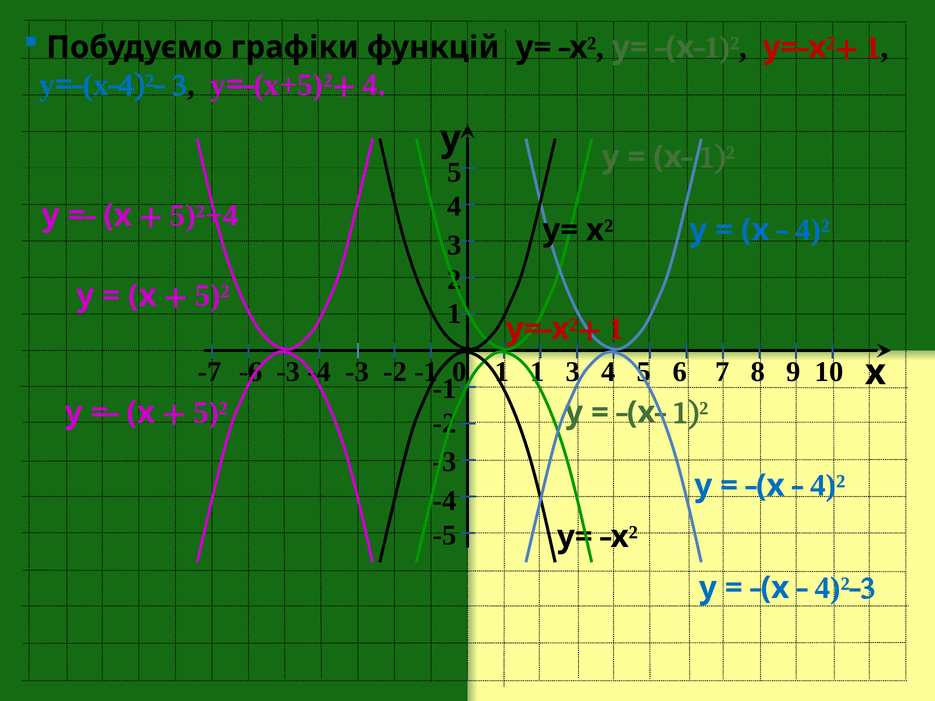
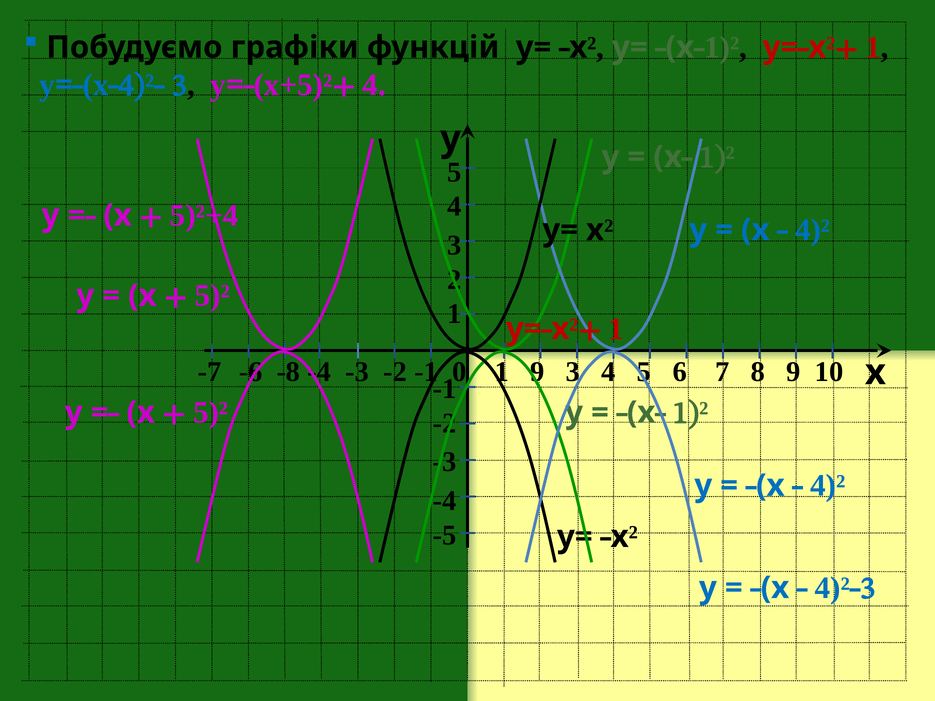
-6 -3: -3 -> -8
1 1: 1 -> 9
